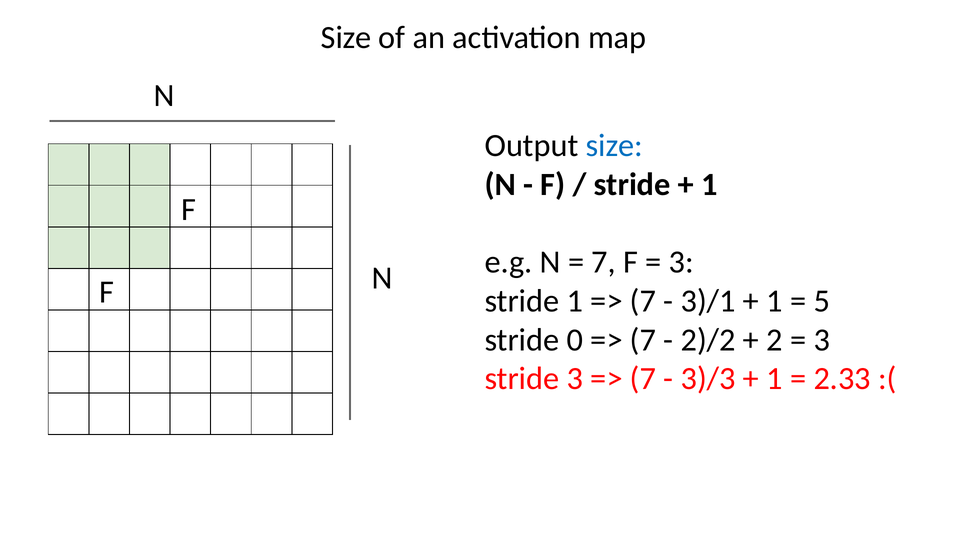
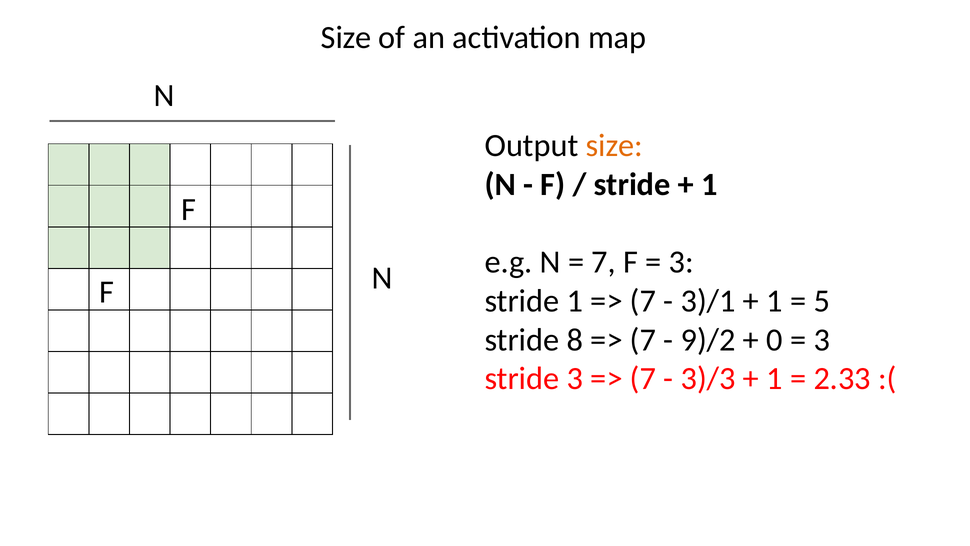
size at (614, 146) colour: blue -> orange
0: 0 -> 8
2)/2: 2)/2 -> 9)/2
2: 2 -> 0
